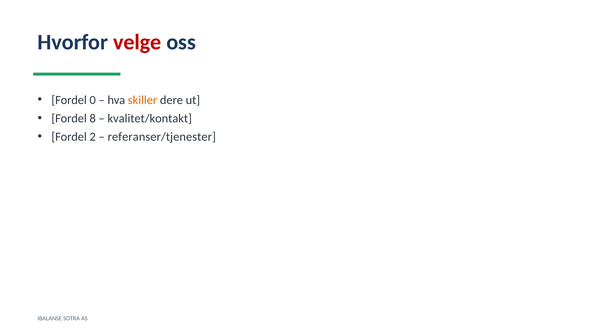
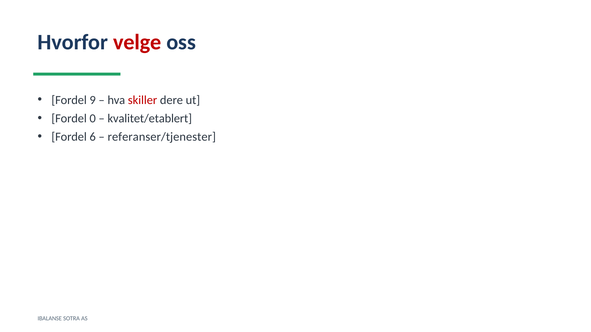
0: 0 -> 9
skiller colour: orange -> red
8: 8 -> 0
kvalitet/kontakt: kvalitet/kontakt -> kvalitet/etablert
2: 2 -> 6
